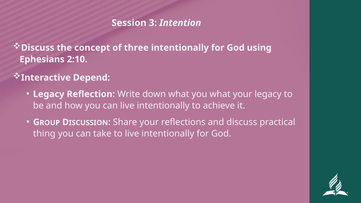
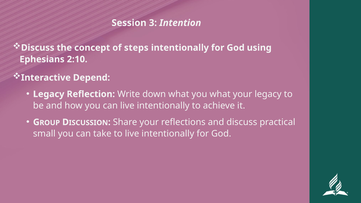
three: three -> steps
thing: thing -> small
